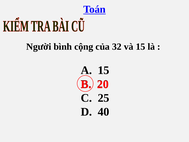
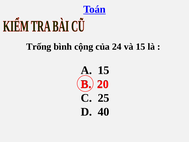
Người: Người -> Trống
32: 32 -> 24
